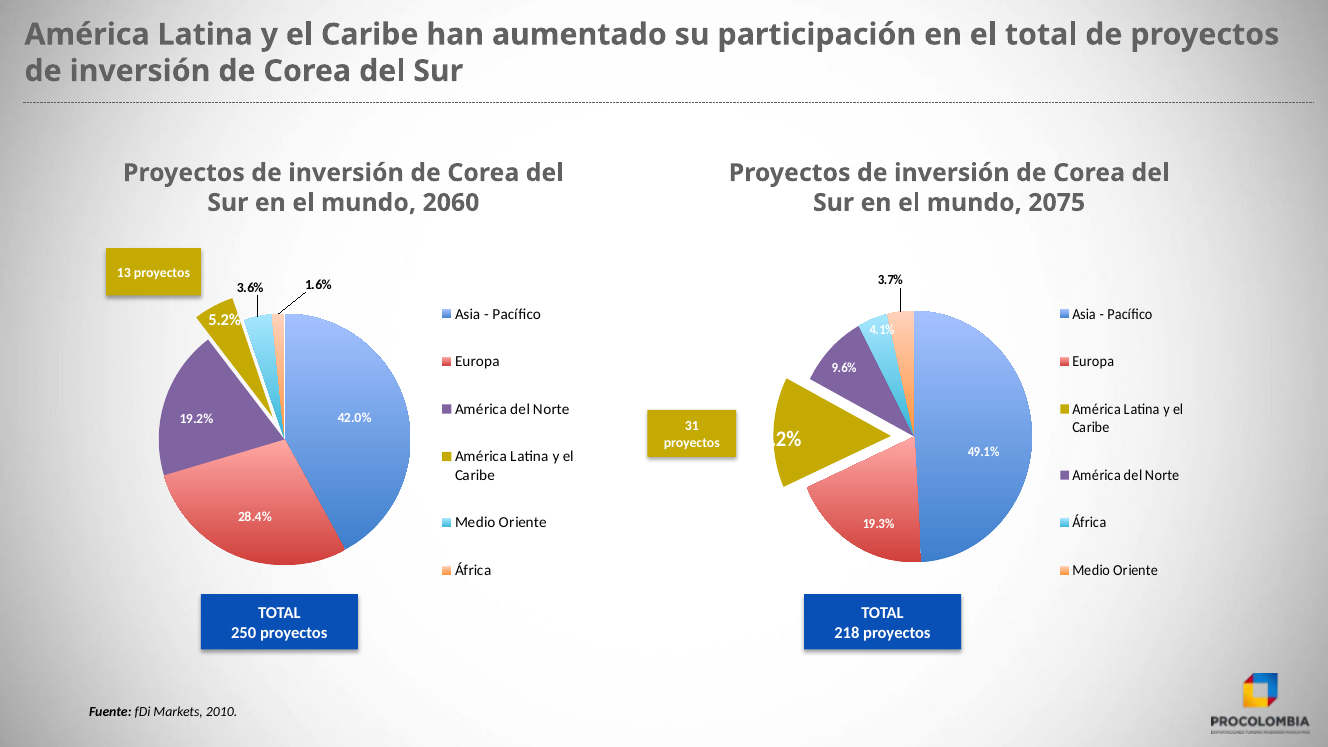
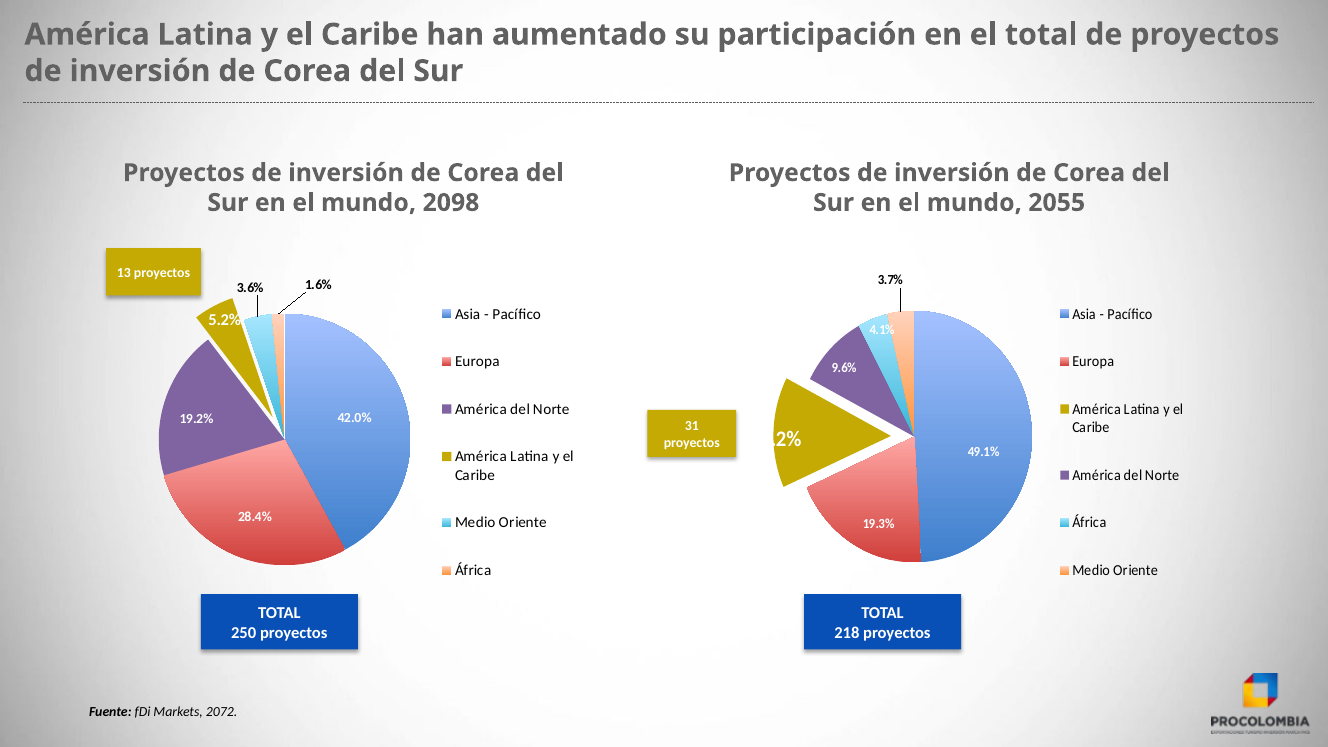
2060: 2060 -> 2098
2075: 2075 -> 2055
2010: 2010 -> 2072
